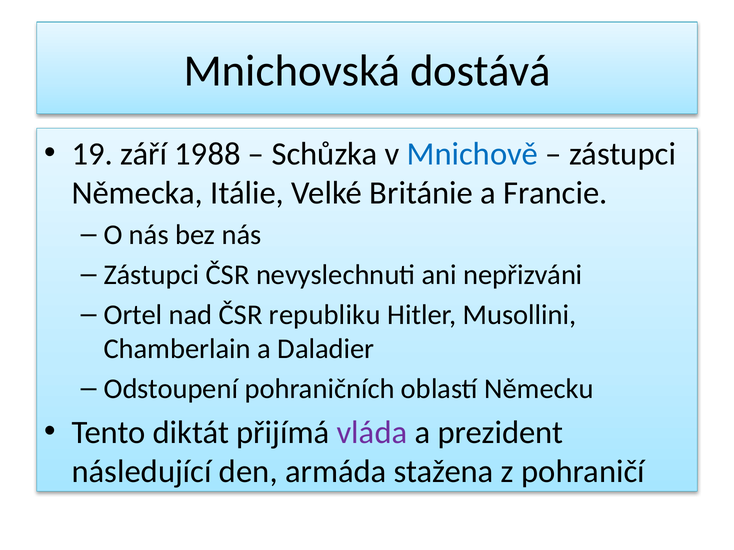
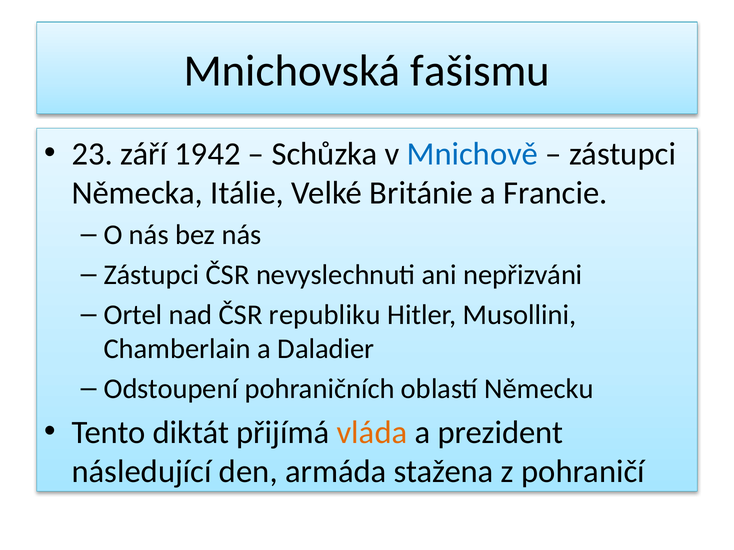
dostává: dostává -> fašismu
19: 19 -> 23
1988: 1988 -> 1942
vláda colour: purple -> orange
